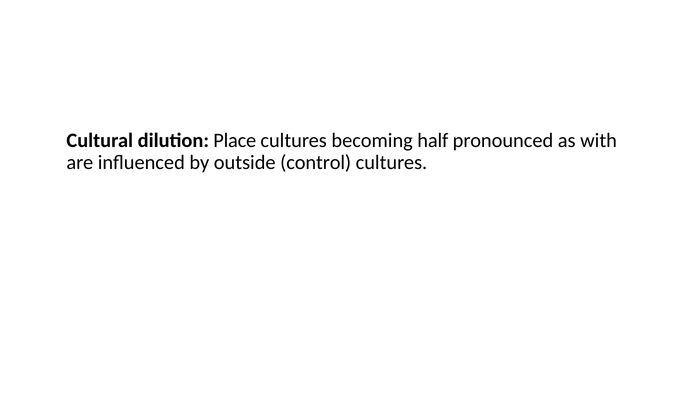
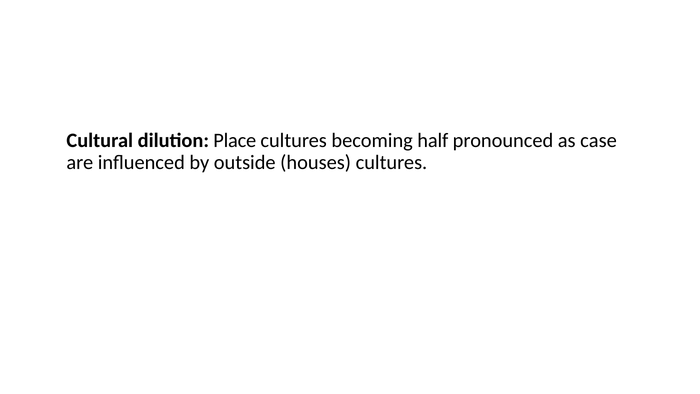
with: with -> case
control: control -> houses
